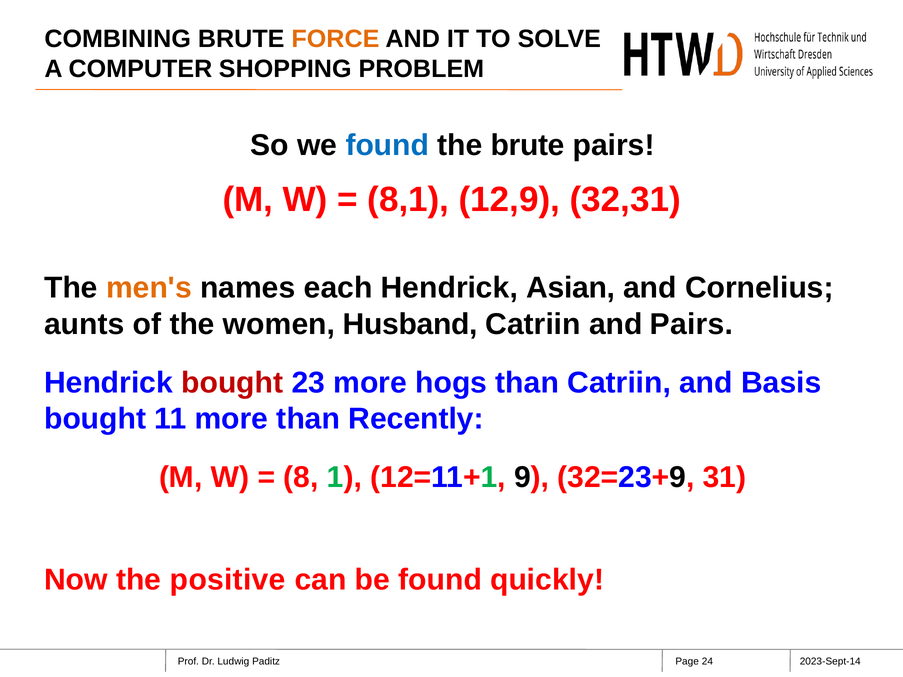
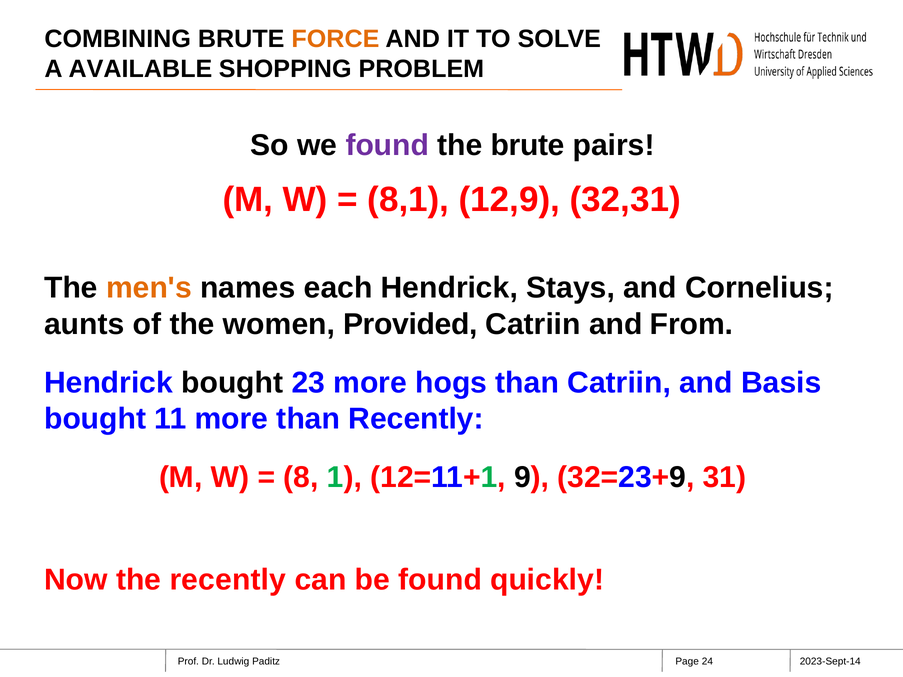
COMPUTER: COMPUTER -> AVAILABLE
found at (387, 145) colour: blue -> purple
Asian: Asian -> Stays
Husband: Husband -> Provided
and Pairs: Pairs -> From
bought at (232, 383) colour: red -> black
the positive: positive -> recently
